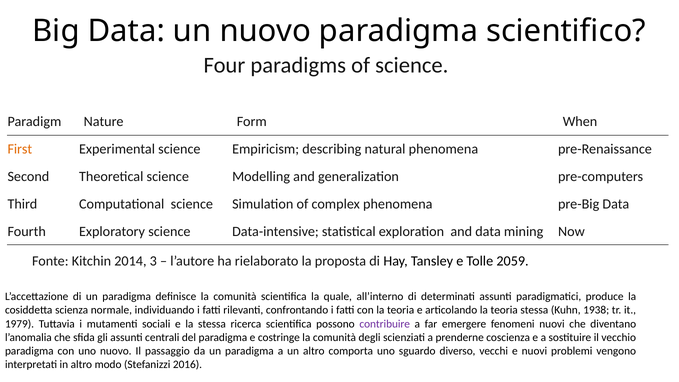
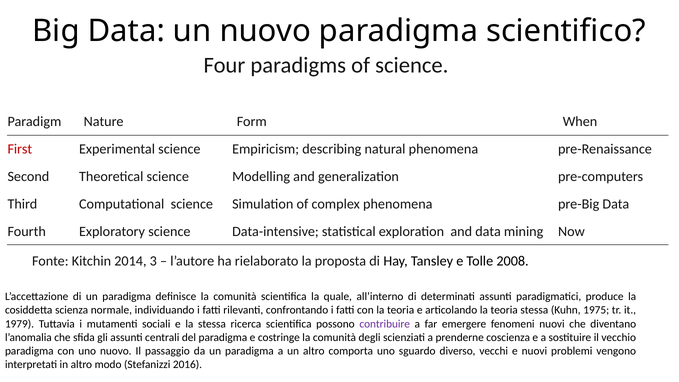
First colour: orange -> red
2059: 2059 -> 2008
1938: 1938 -> 1975
